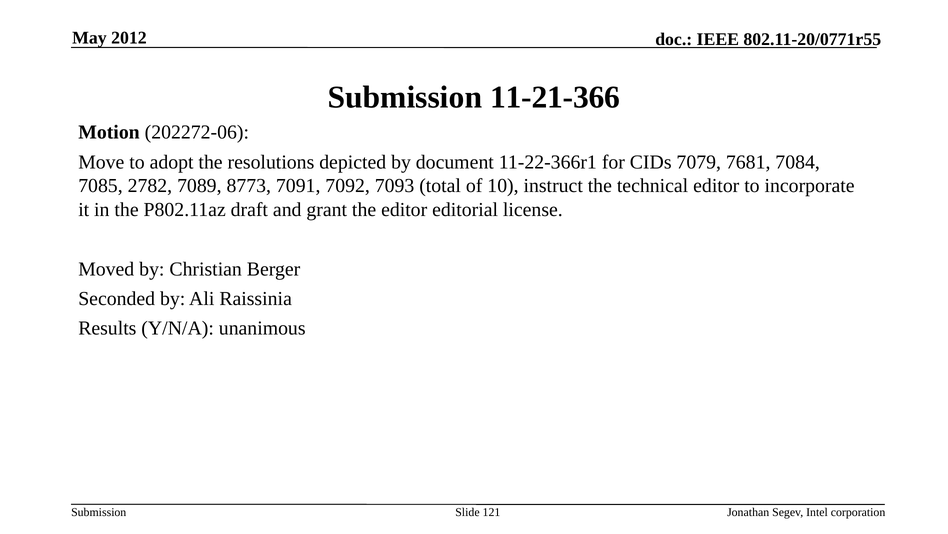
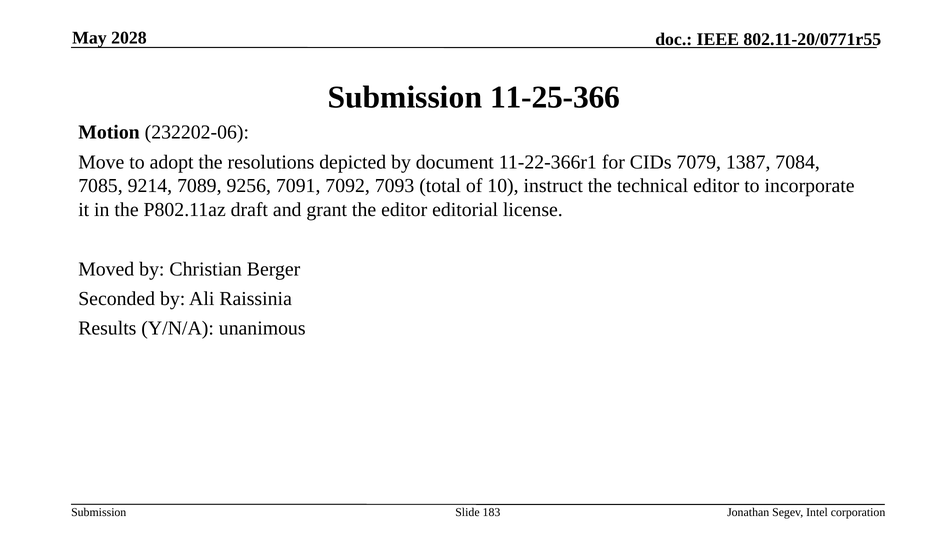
2012: 2012 -> 2028
11-21-366: 11-21-366 -> 11-25-366
202272-06: 202272-06 -> 232202-06
7681: 7681 -> 1387
2782: 2782 -> 9214
8773: 8773 -> 9256
121: 121 -> 183
